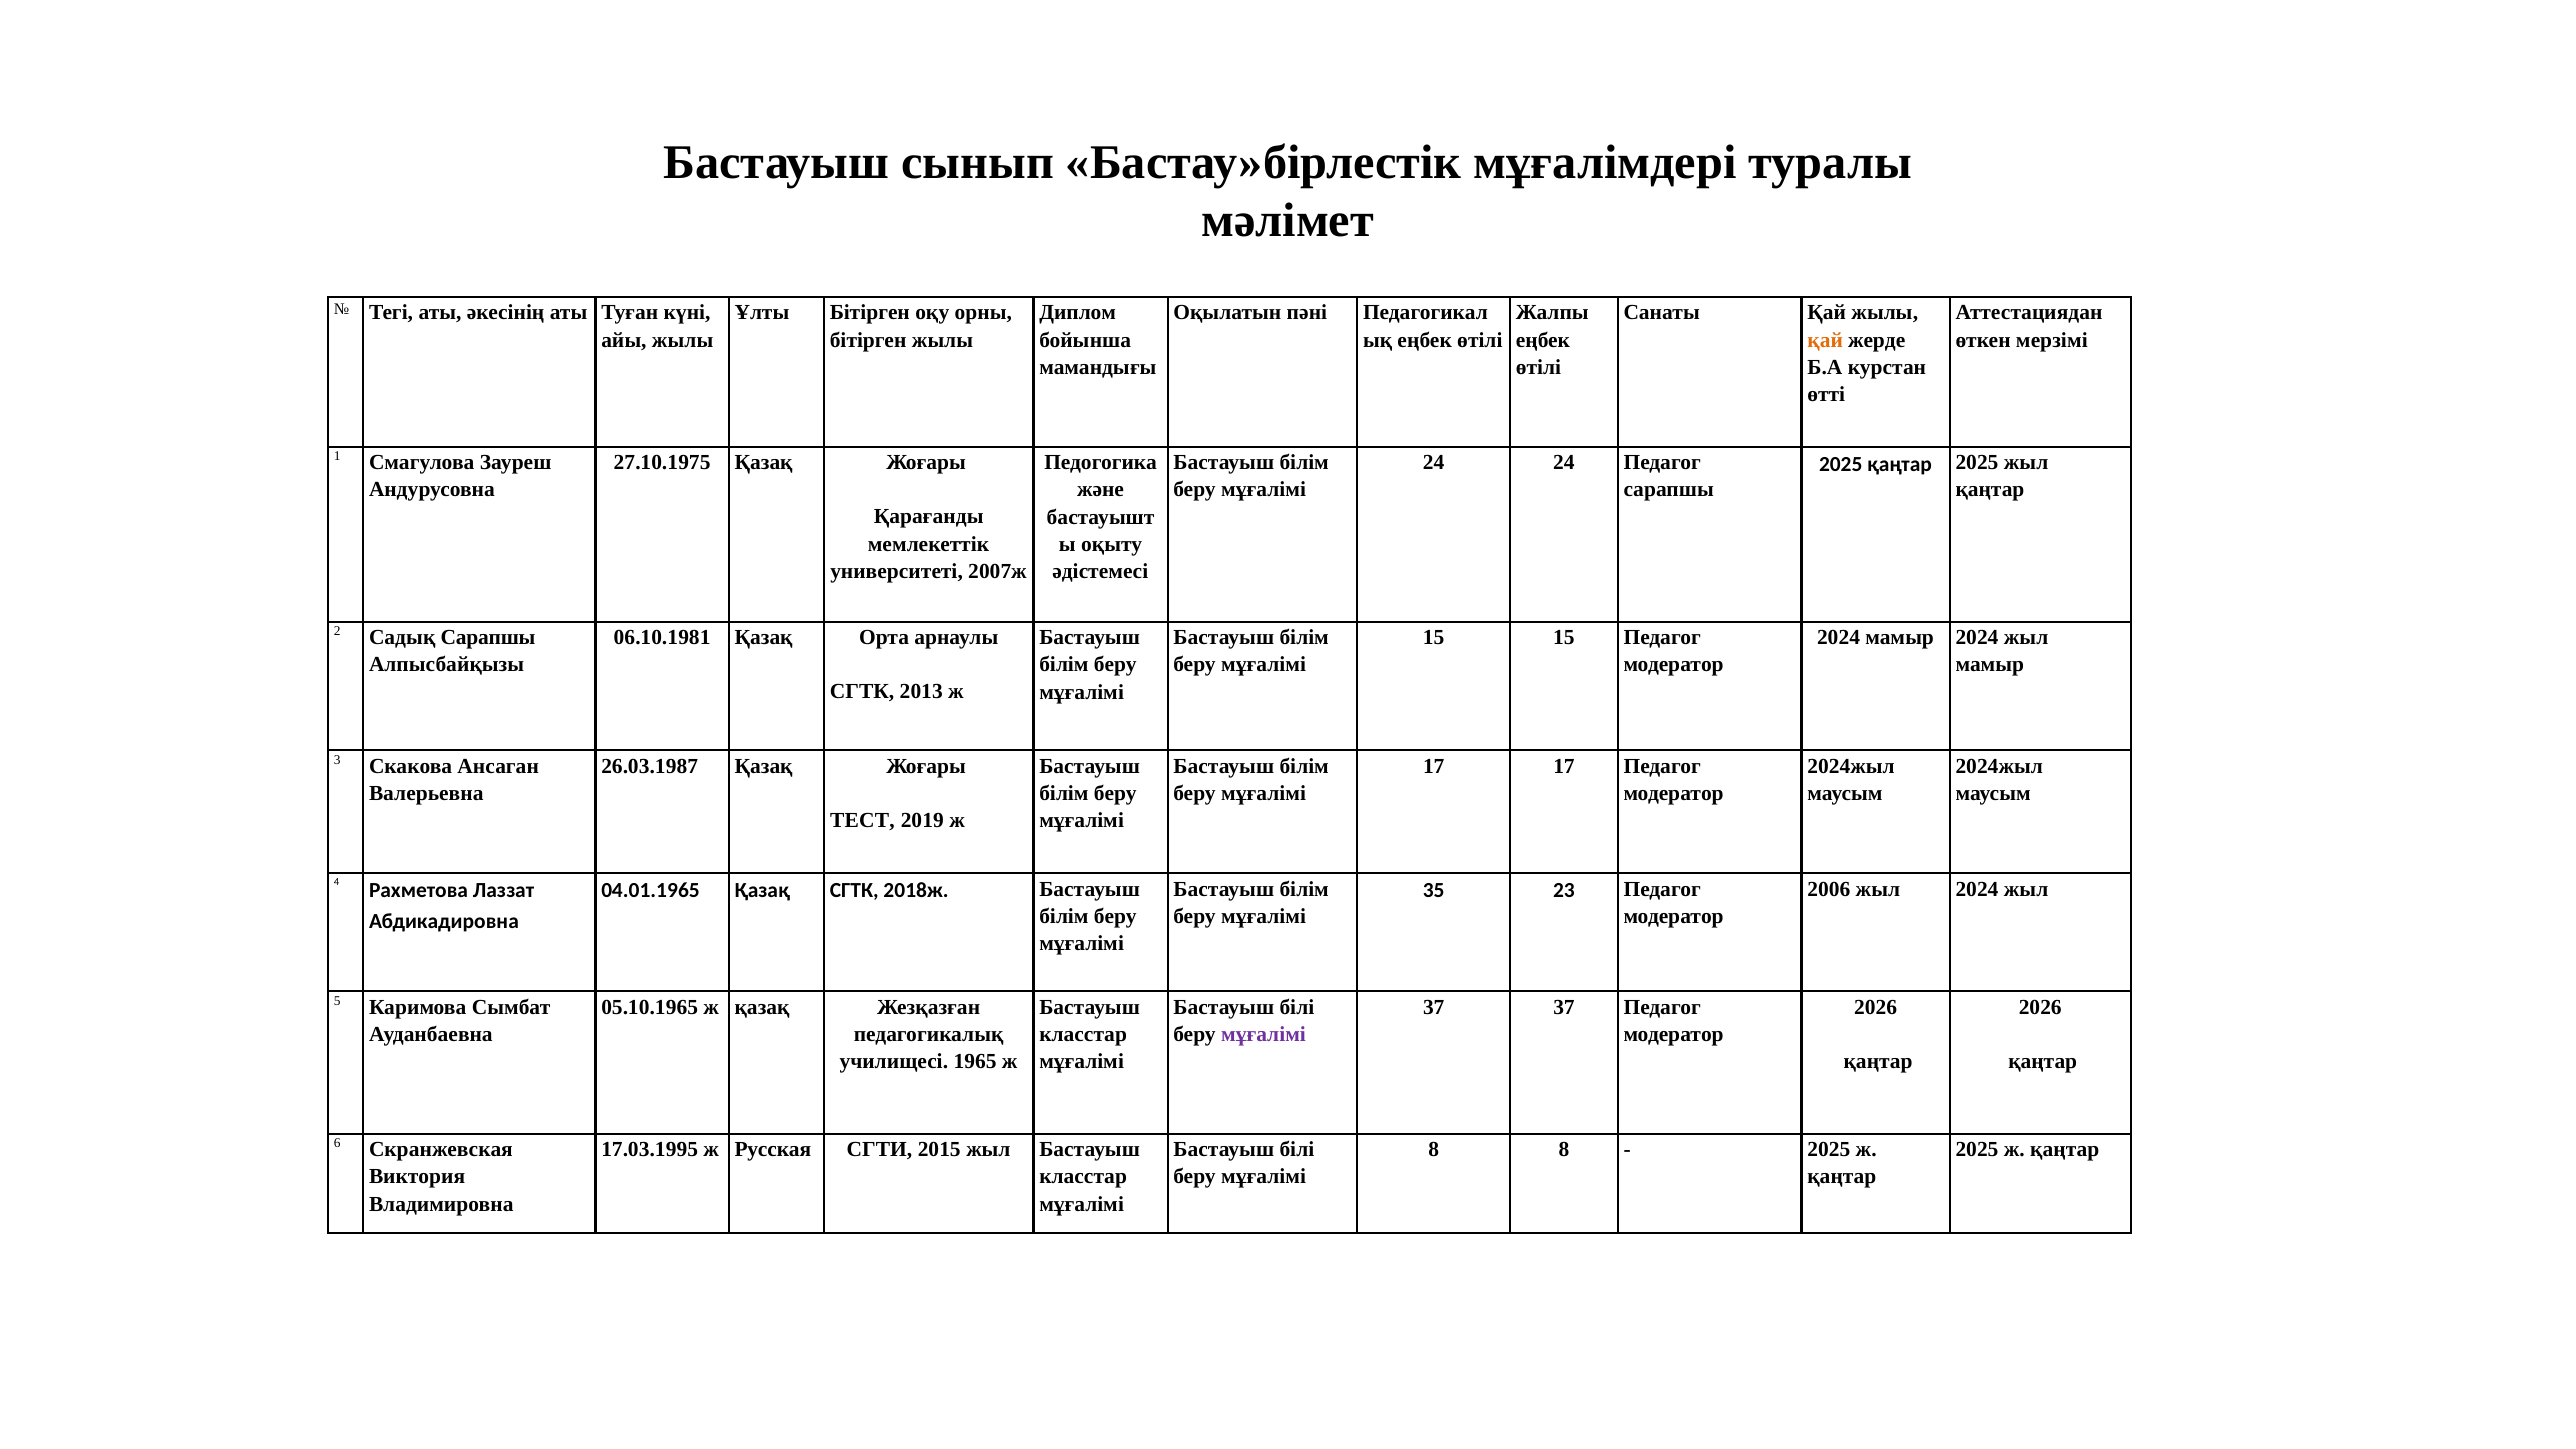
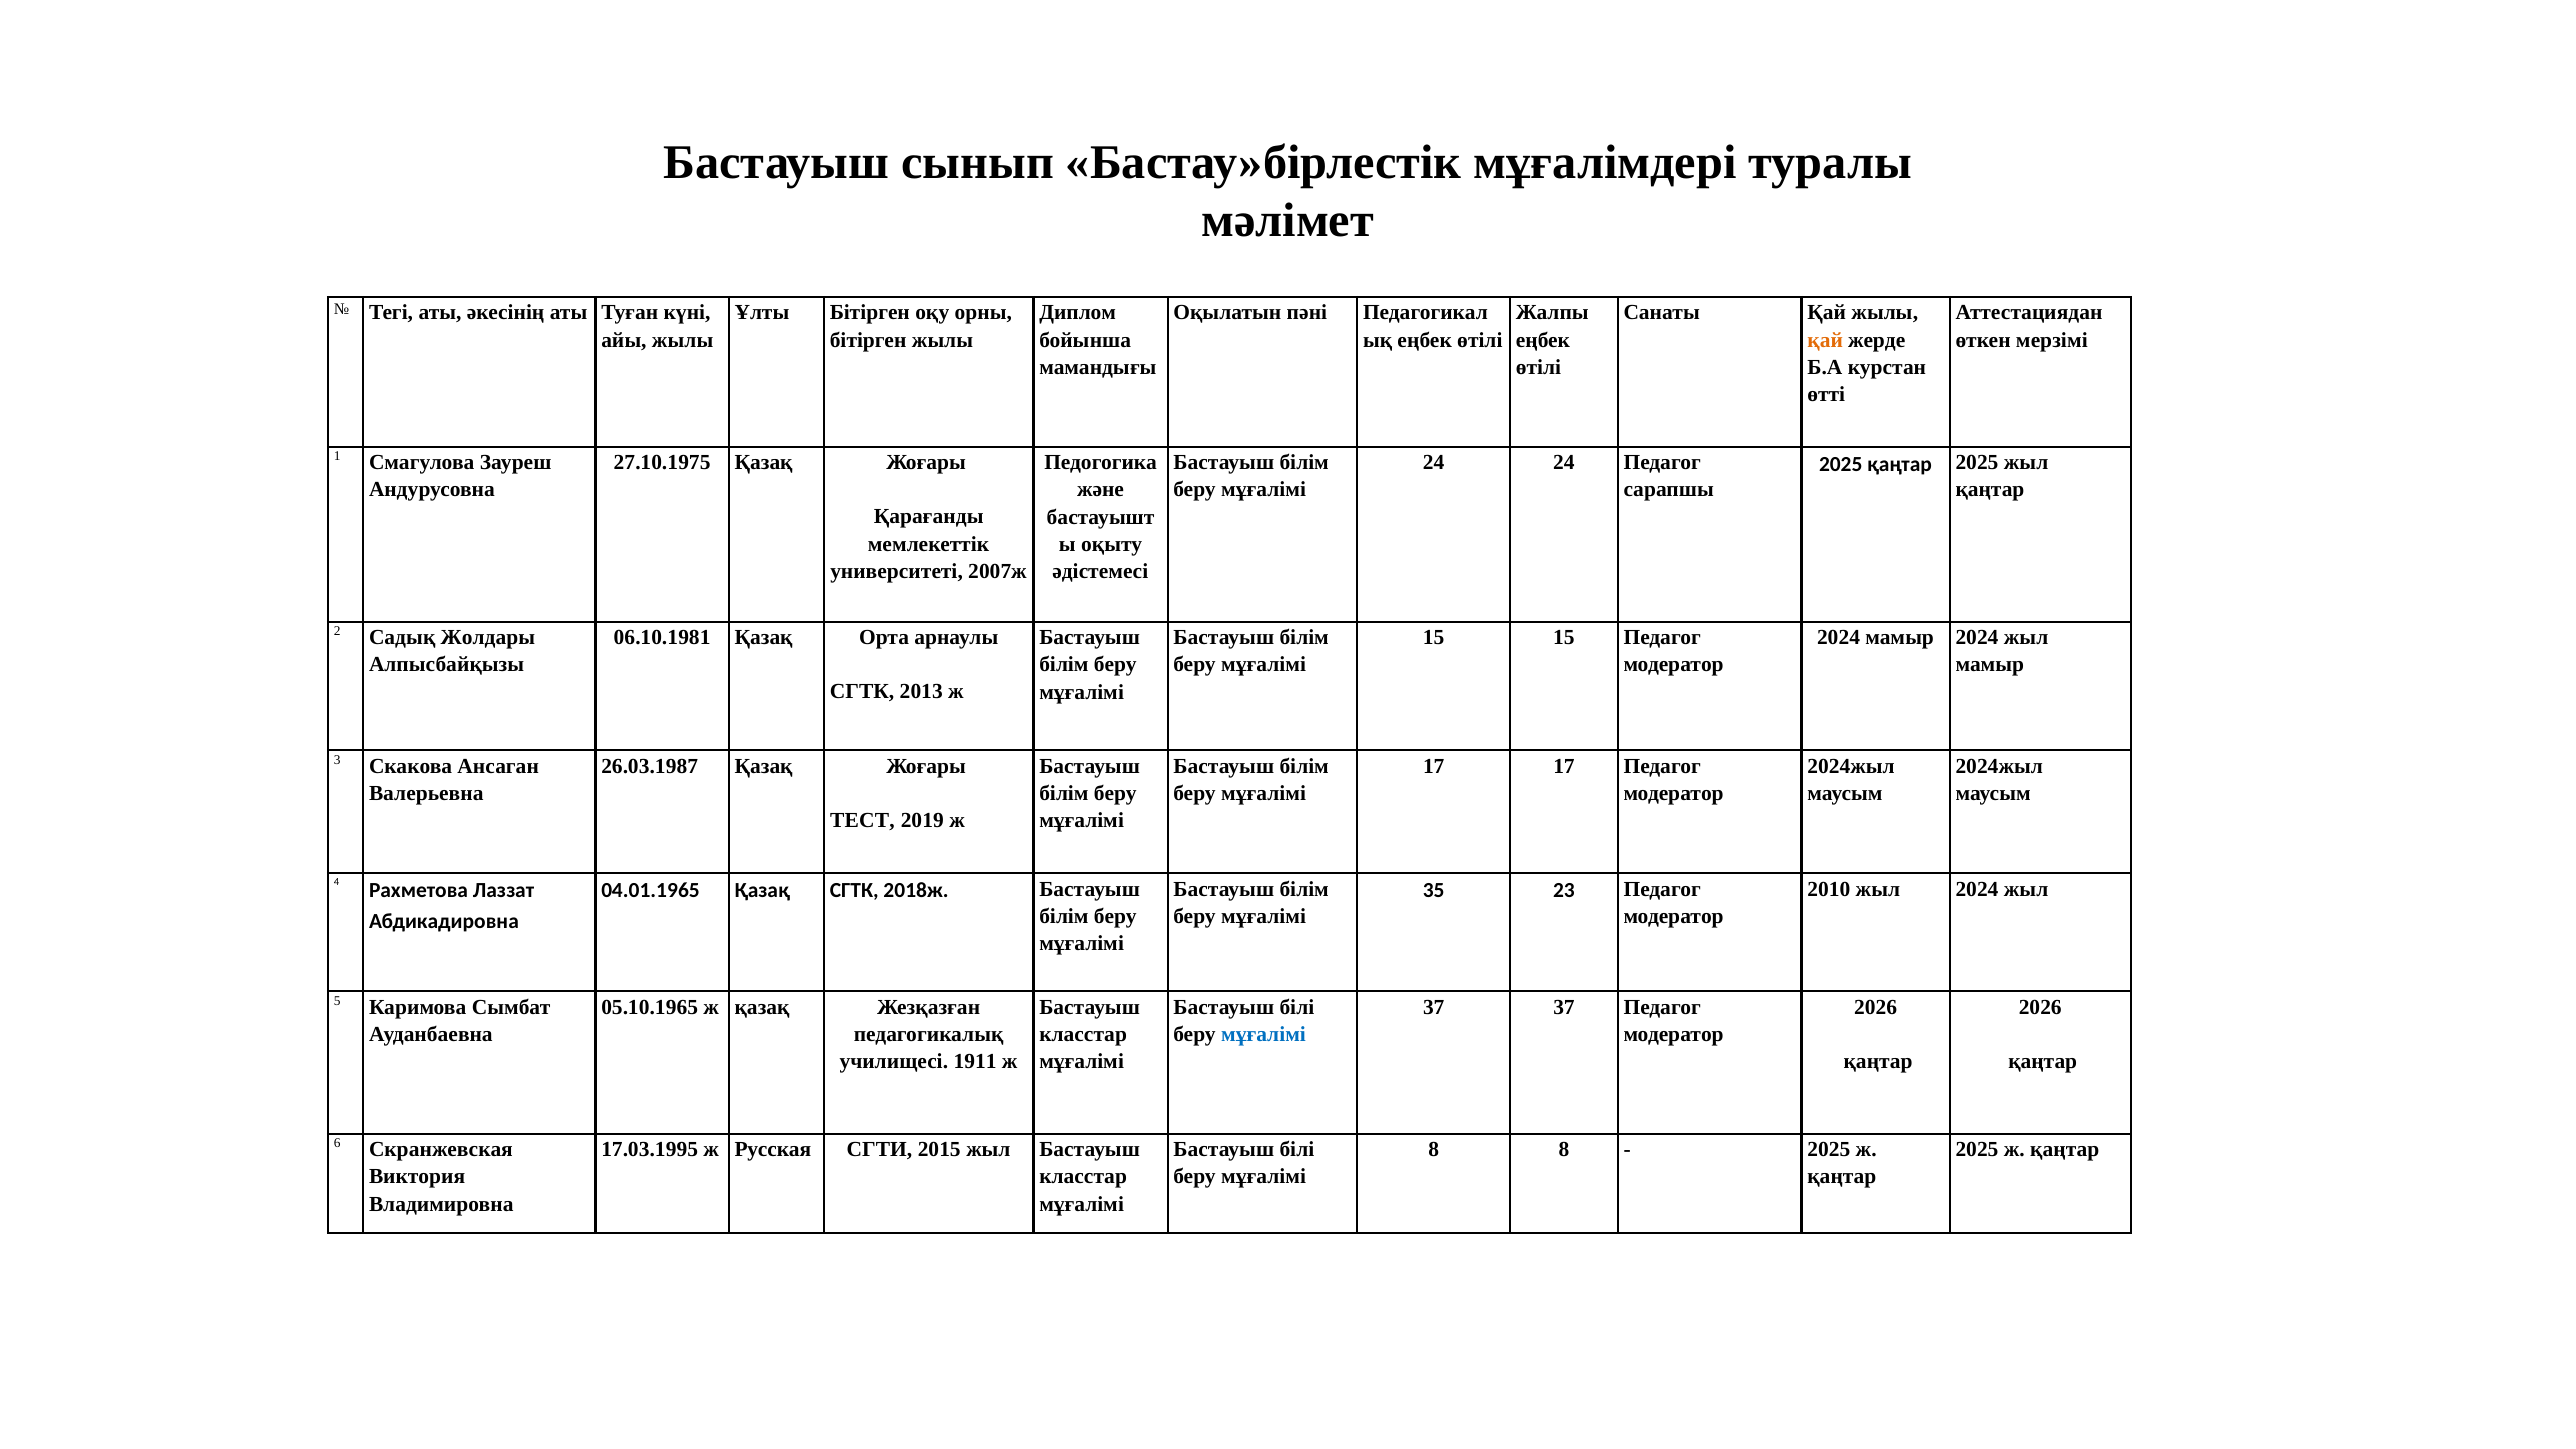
Садық Сарапшы: Сарапшы -> Жолдары
2006: 2006 -> 2010
мұғалімі at (1264, 1034) colour: purple -> blue
1965: 1965 -> 1911
